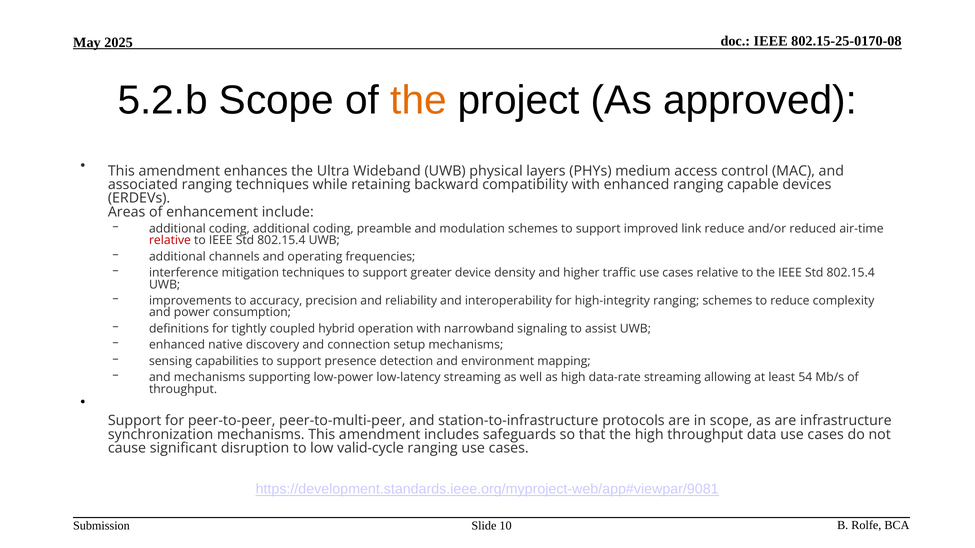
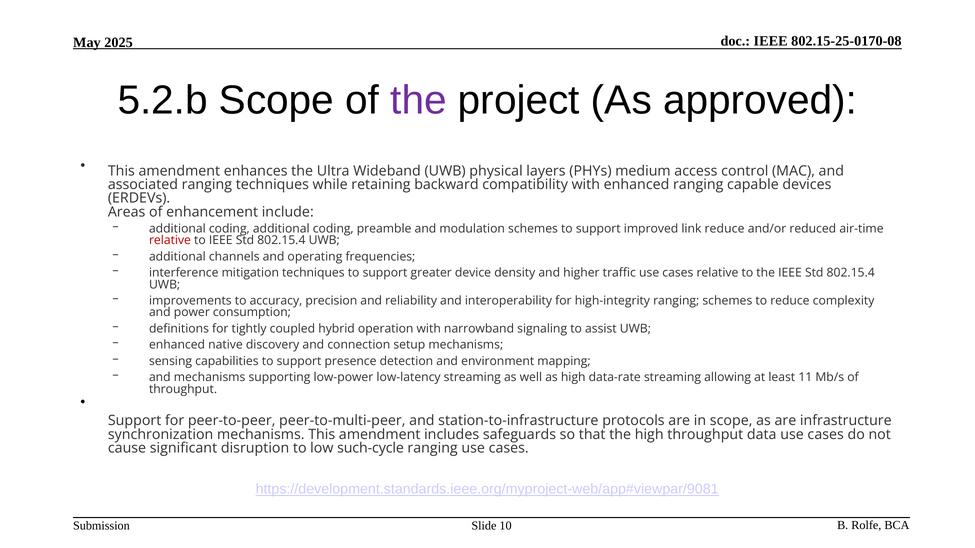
the at (419, 100) colour: orange -> purple
54: 54 -> 11
valid-cycle: valid-cycle -> such-cycle
